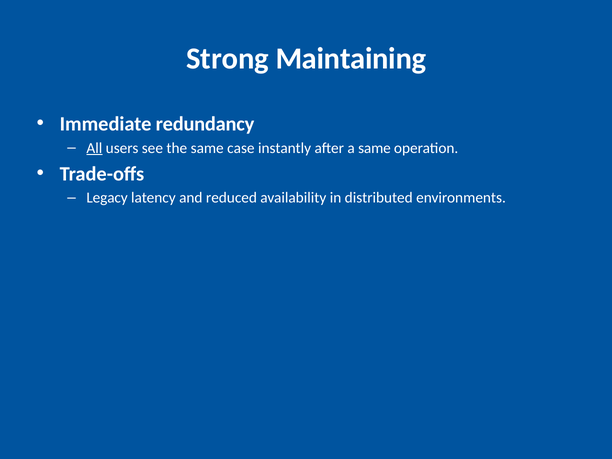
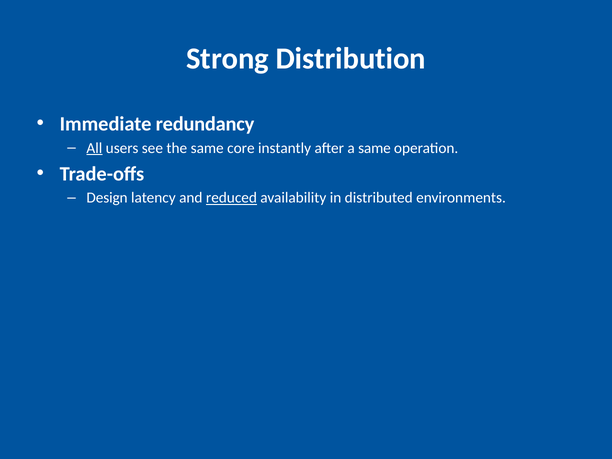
Maintaining: Maintaining -> Distribution
case: case -> core
Legacy: Legacy -> Design
reduced underline: none -> present
